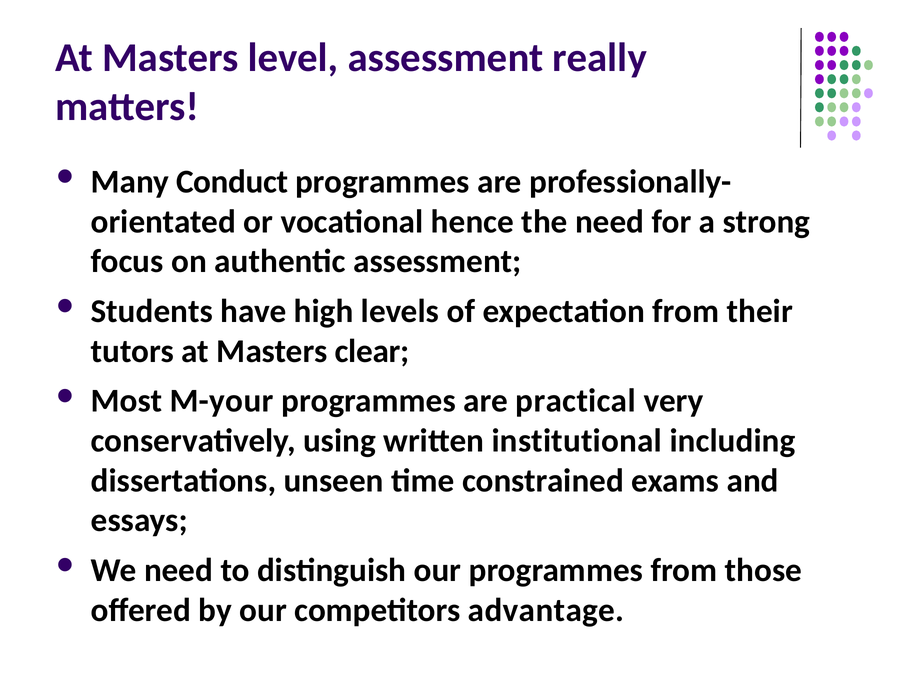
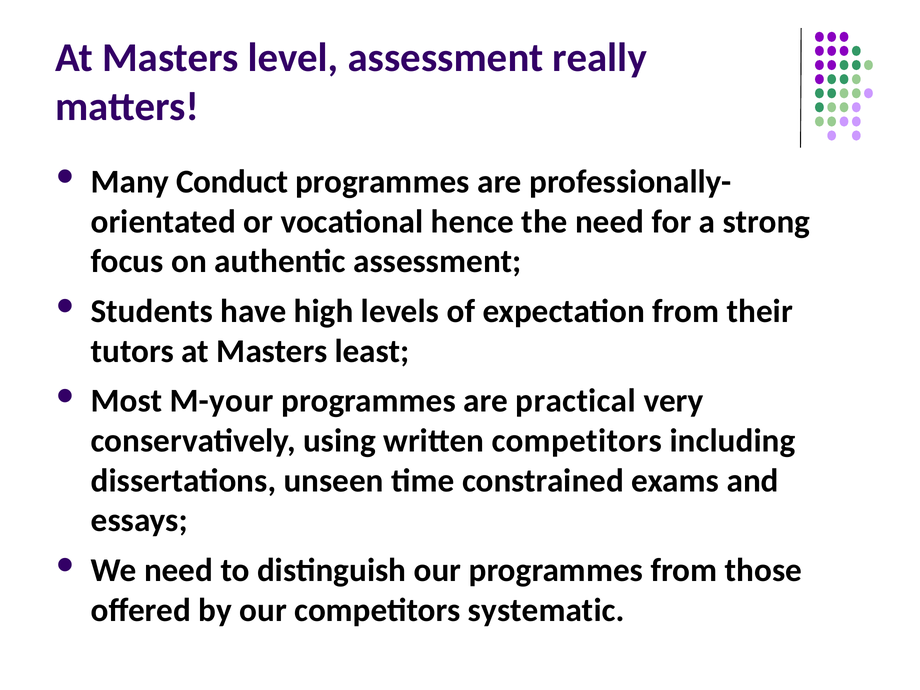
clear: clear -> least
written institutional: institutional -> competitors
advantage: advantage -> systematic
